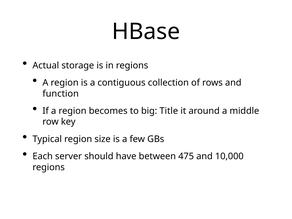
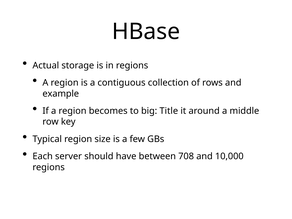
function: function -> example
475: 475 -> 708
